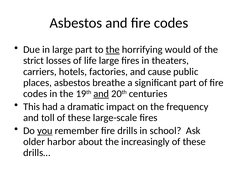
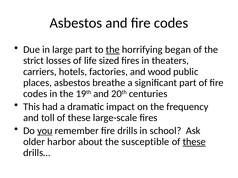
would: would -> began
life large: large -> sized
cause: cause -> wood
and at (101, 94) underline: present -> none
increasingly: increasingly -> susceptible
these at (194, 142) underline: none -> present
